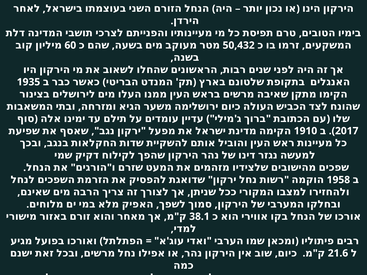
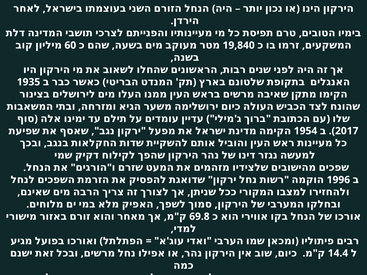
50,432: 50,432 -> 19,840
1910: 1910 -> 1954
1958: 1958 -> 1996
38.1: 38.1 -> 69.8
21.6: 21.6 -> 14.4
